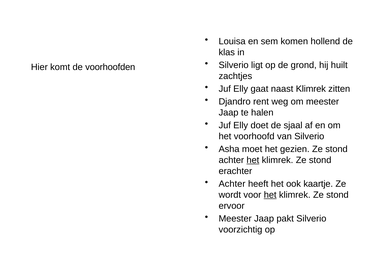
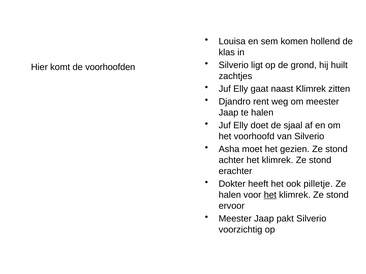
het at (253, 160) underline: present -> none
Achter at (232, 184): Achter -> Dokter
kaartje: kaartje -> pilletje
wordt at (230, 195): wordt -> halen
